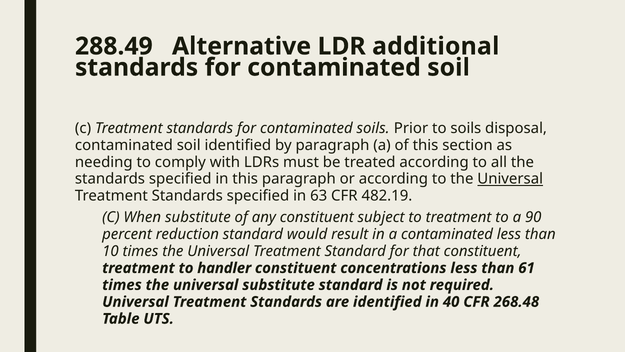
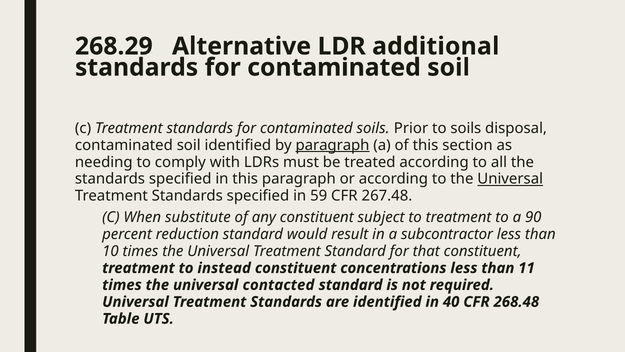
288.49: 288.49 -> 268.29
paragraph at (333, 145) underline: none -> present
63: 63 -> 59
482.19: 482.19 -> 267.48
a contaminated: contaminated -> subcontractor
handler: handler -> instead
61: 61 -> 11
universal substitute: substitute -> contacted
